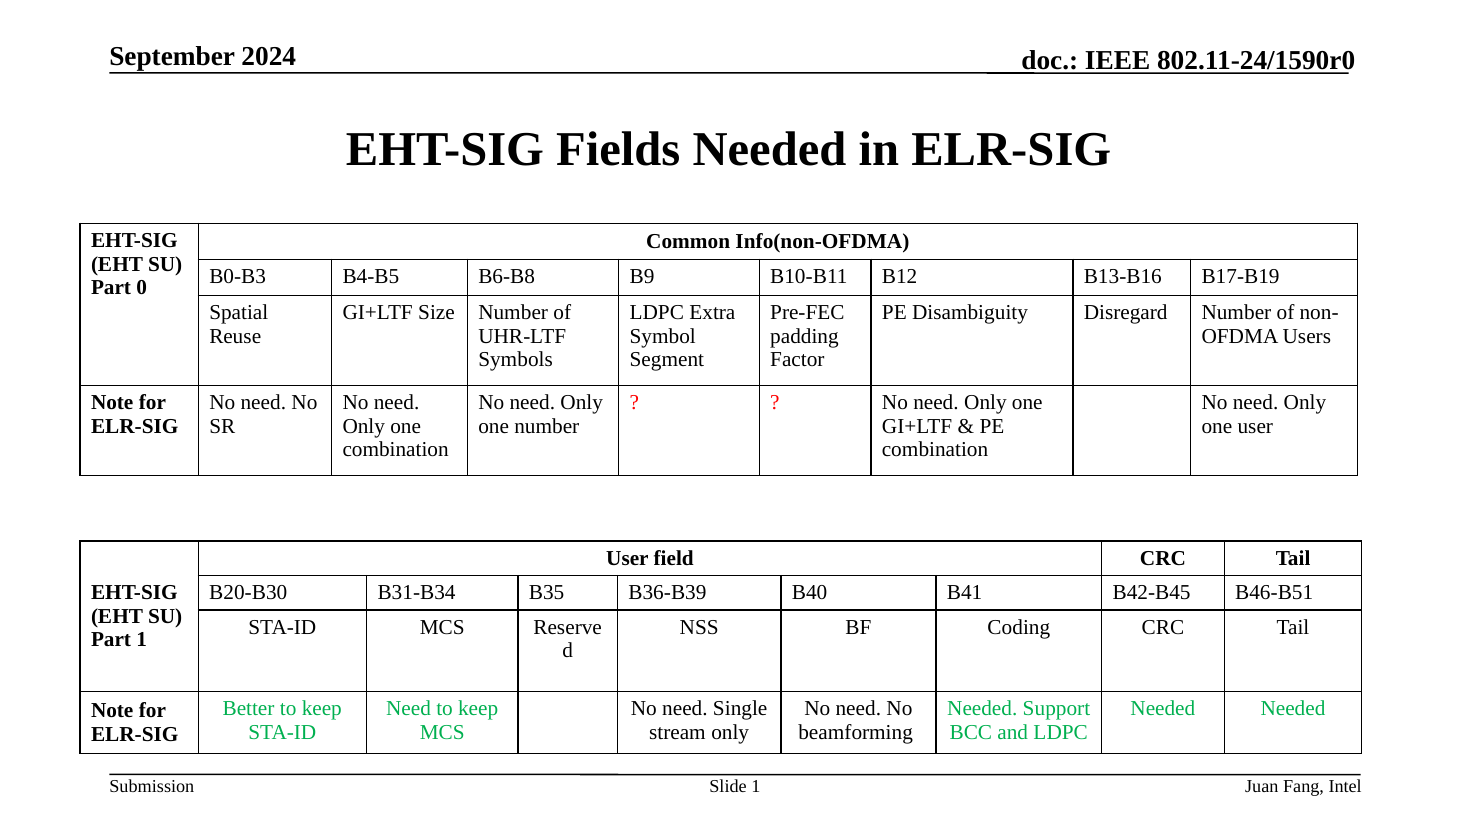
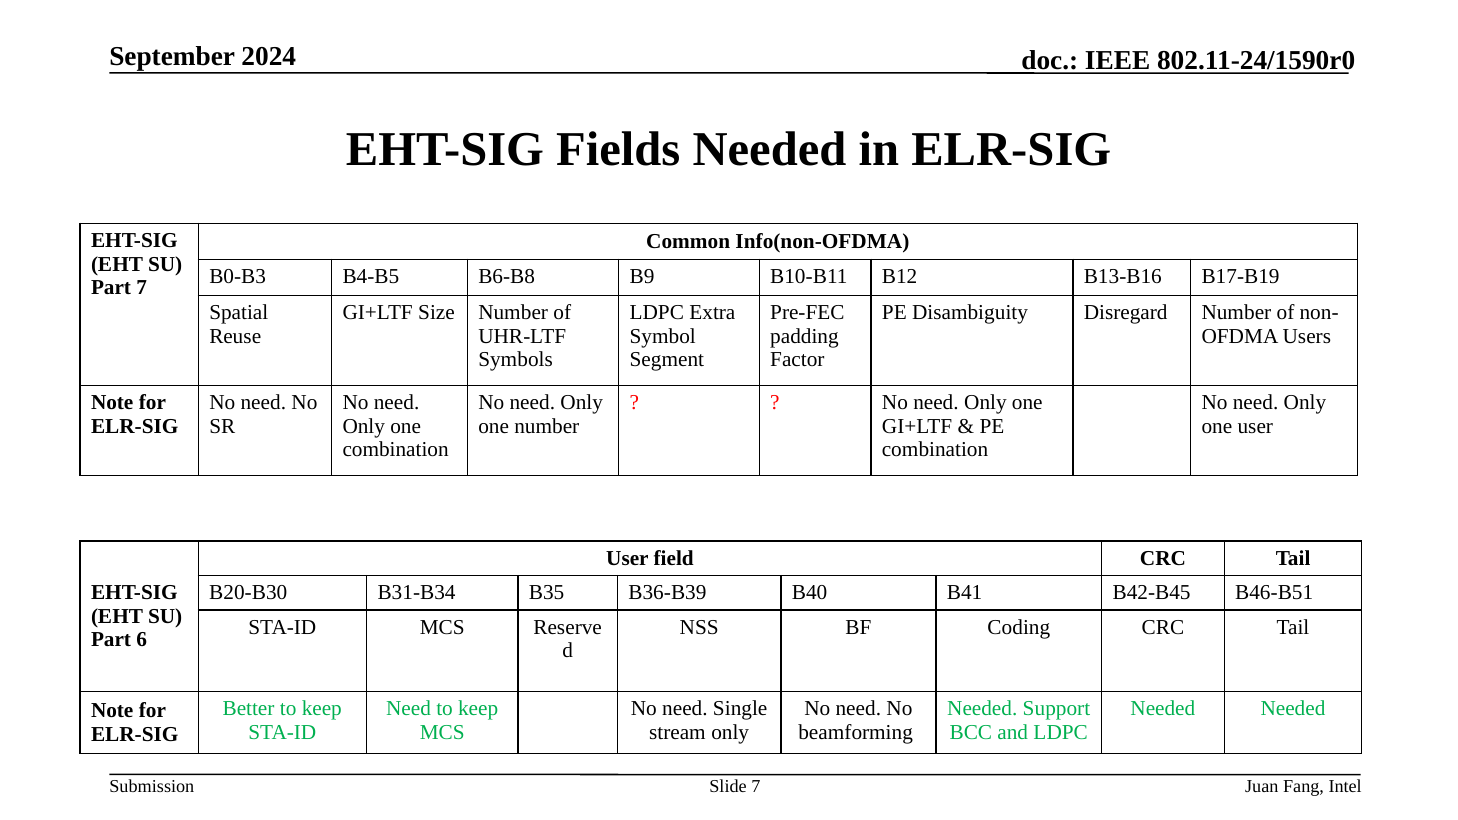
Part 0: 0 -> 7
Part 1: 1 -> 6
Slide 1: 1 -> 7
